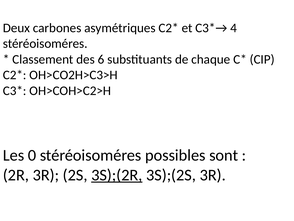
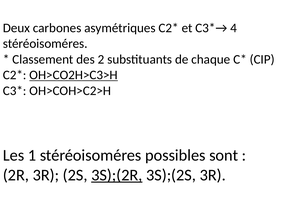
6: 6 -> 2
OH>CO2H>C3>H underline: none -> present
0: 0 -> 1
